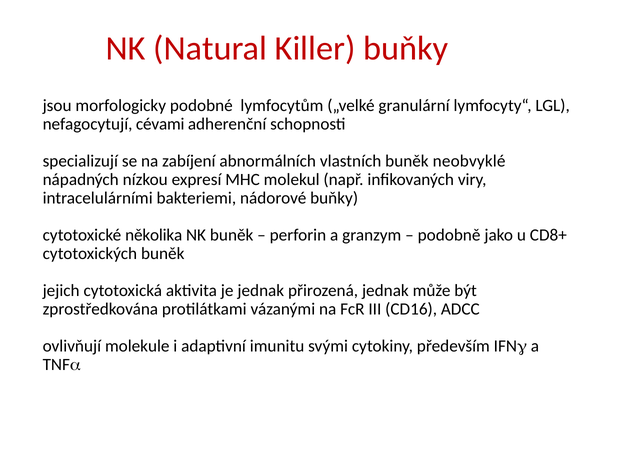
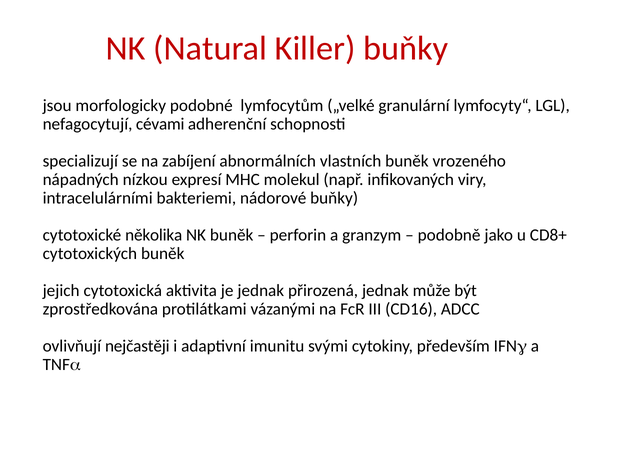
neobvyklé: neobvyklé -> vrozeného
molekule: molekule -> nejčastěji
